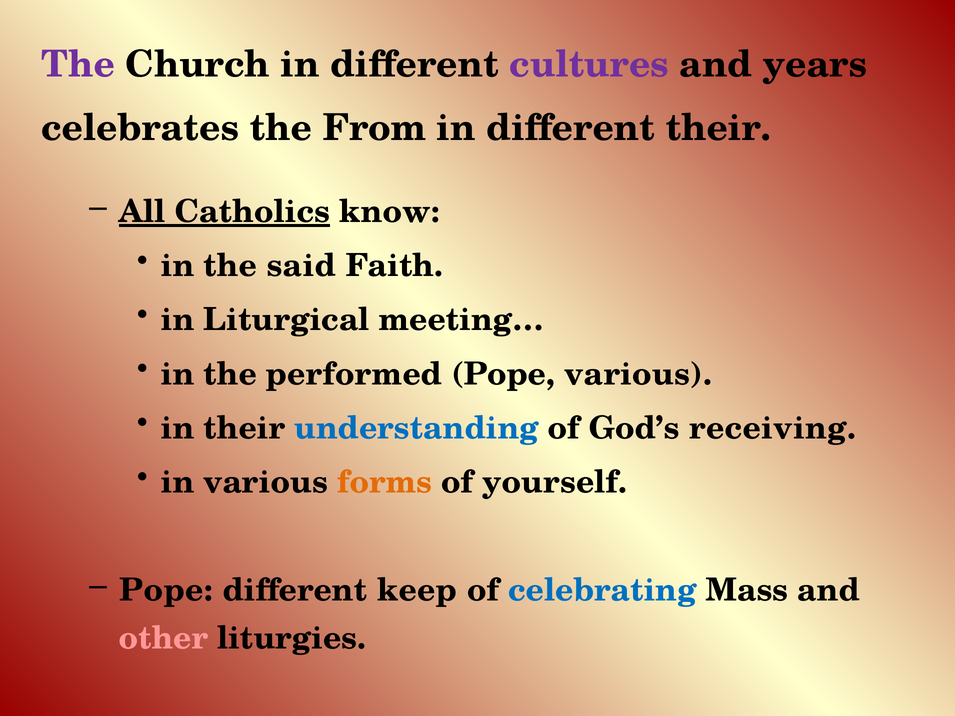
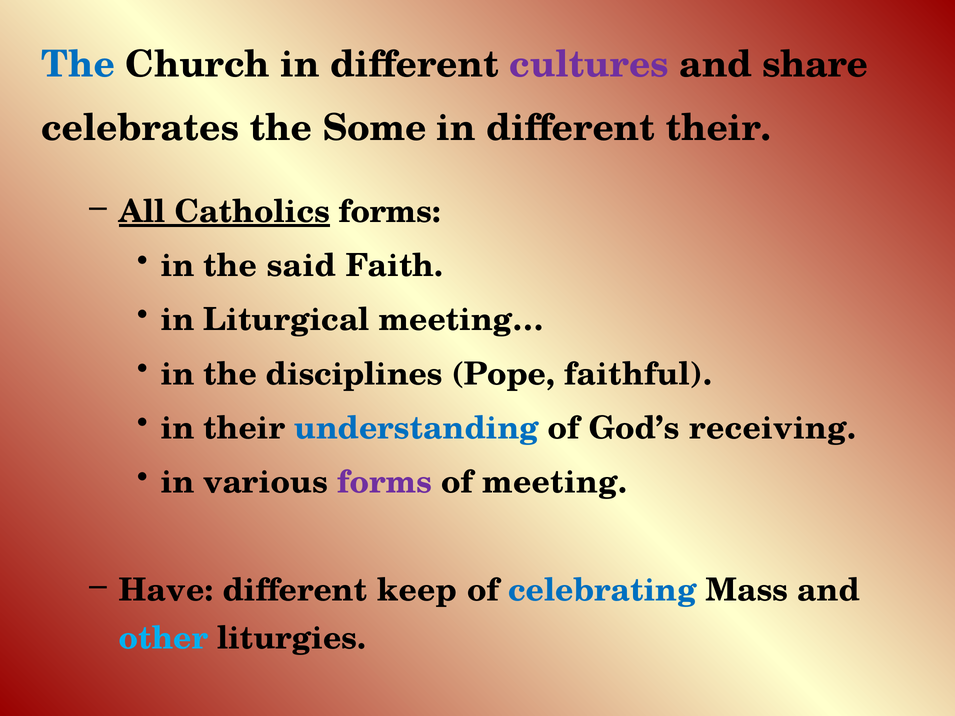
The at (78, 65) colour: purple -> blue
years: years -> share
From: From -> Some
Catholics know: know -> forms
performed: performed -> disciplines
Pope various: various -> faithful
forms at (385, 482) colour: orange -> purple
yourself: yourself -> meeting
Pope at (166, 591): Pope -> Have
other colour: pink -> light blue
